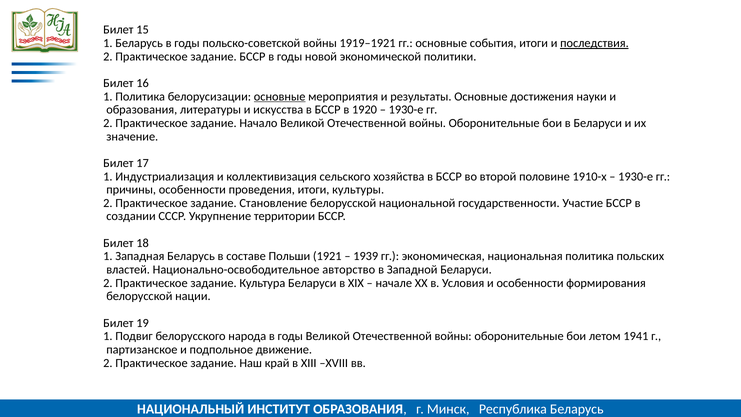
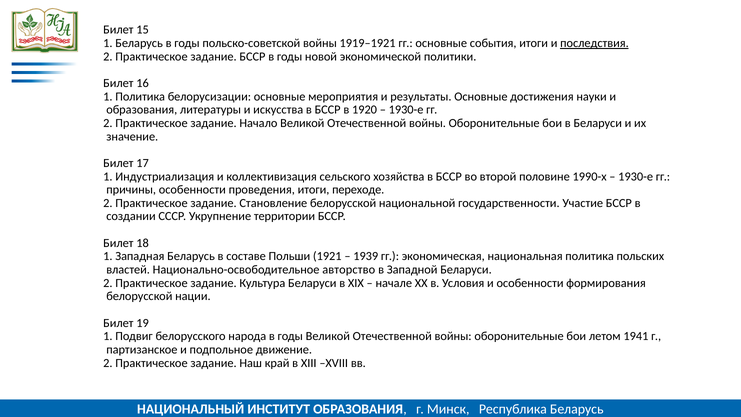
основные at (280, 96) underline: present -> none
1910-х: 1910-х -> 1990-х
культуры: культуры -> переходе
